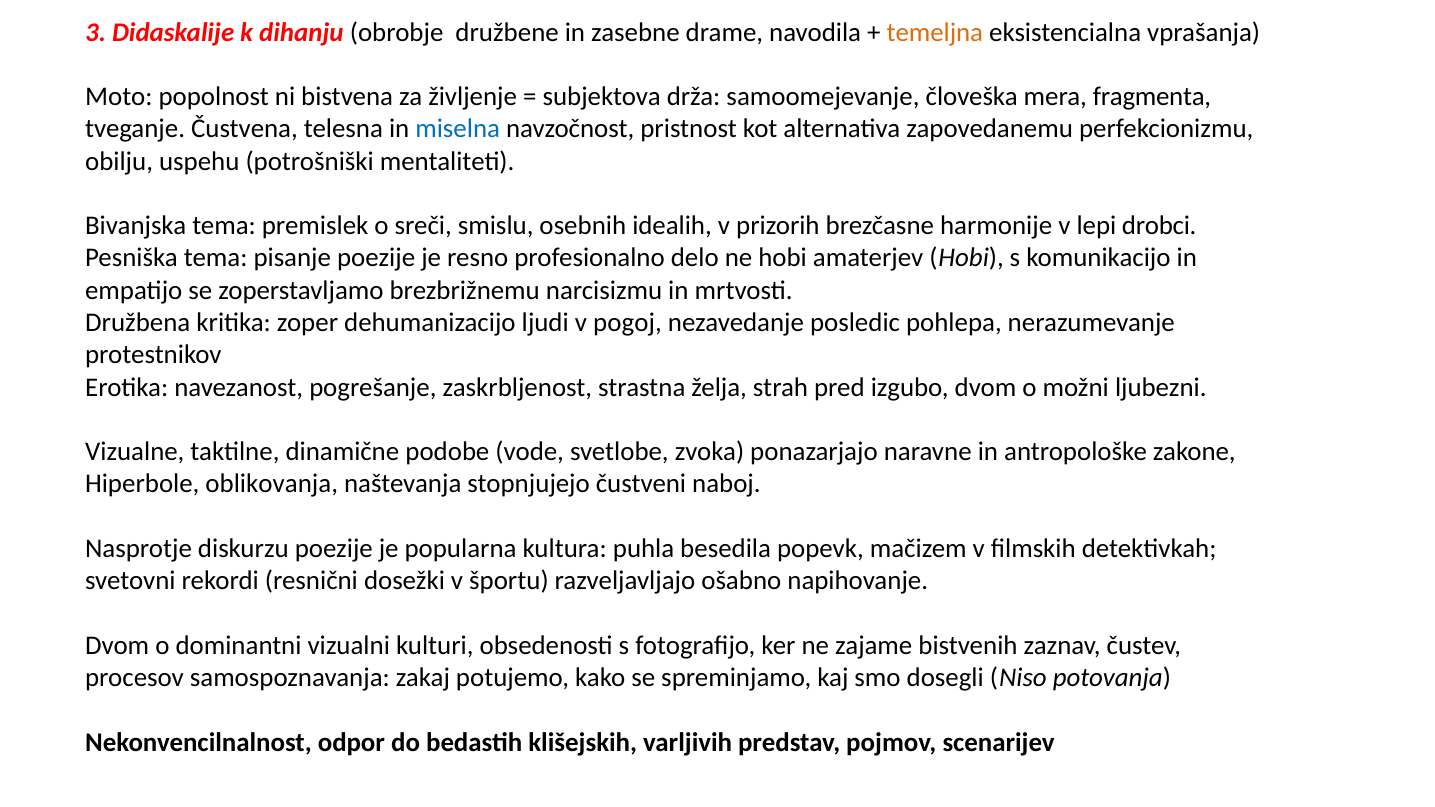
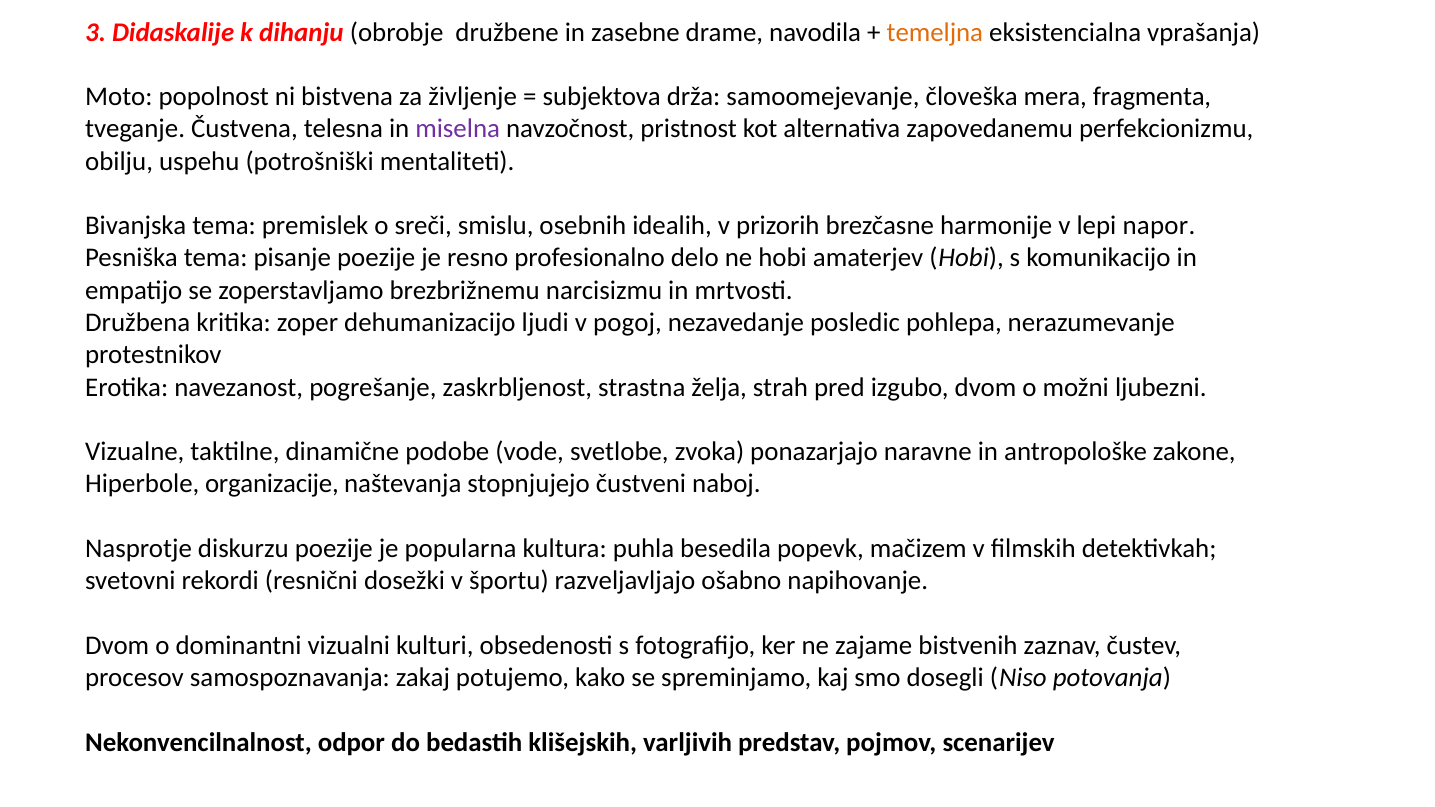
miselna colour: blue -> purple
drobci: drobci -> napor
oblikovanja: oblikovanja -> organizacije
